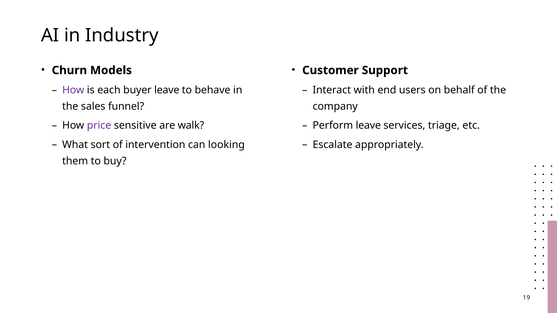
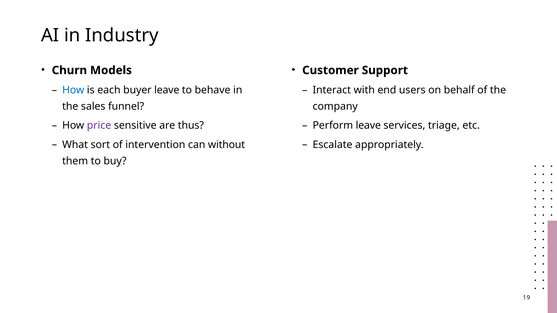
How at (73, 90) colour: purple -> blue
walk: walk -> thus
looking: looking -> without
